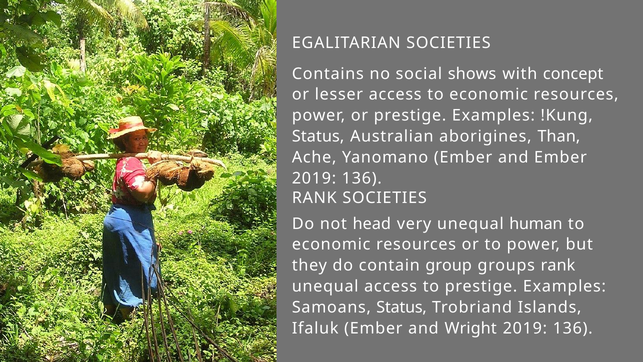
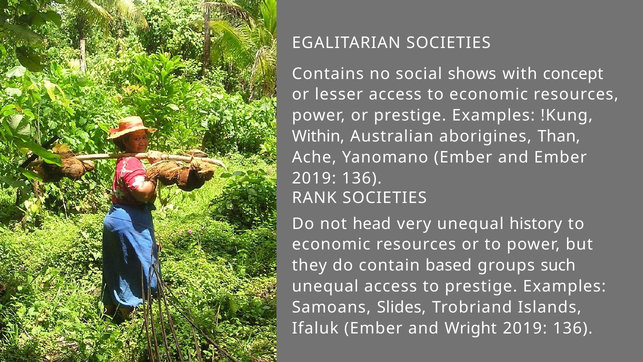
Status at (318, 136): Status -> Within
human: human -> history
group: group -> based
groups rank: rank -> such
Samoans Status: Status -> Slides
